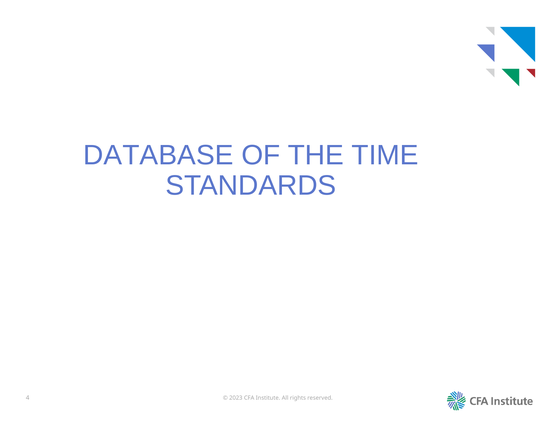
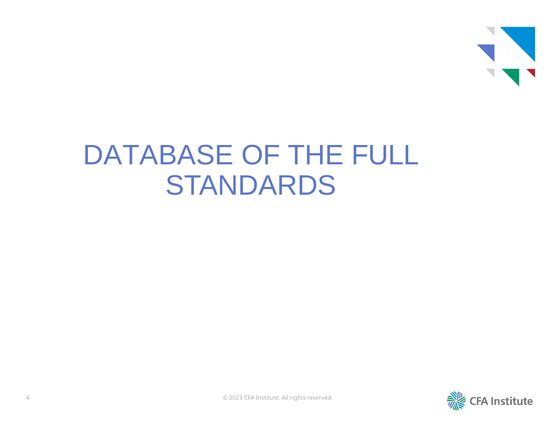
TIME: TIME -> FULL
